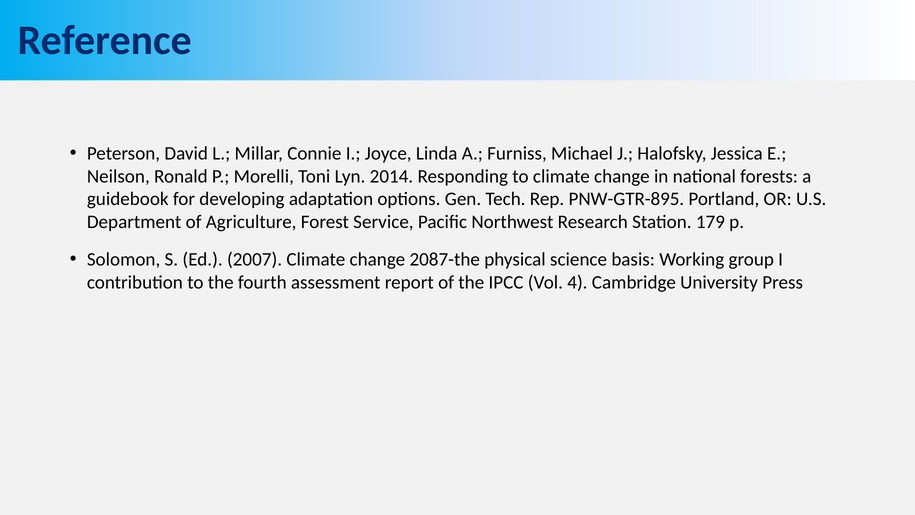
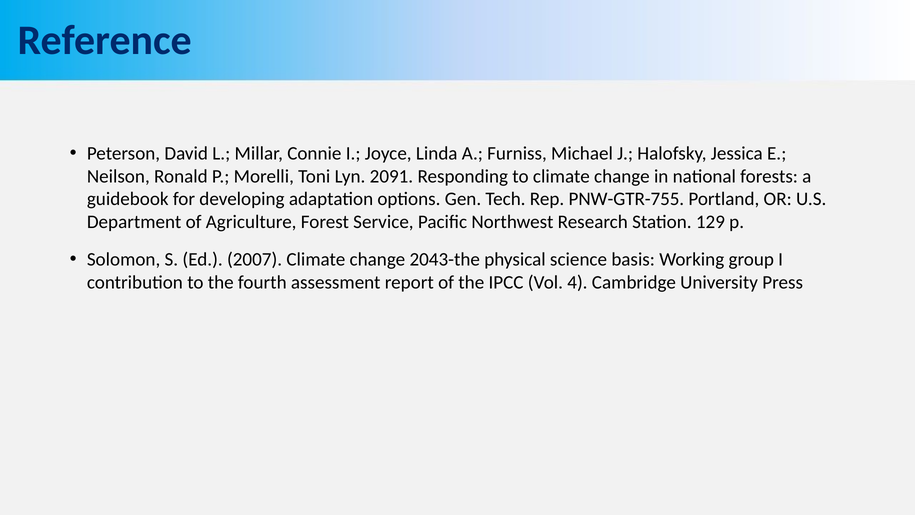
2014: 2014 -> 2091
PNW-GTR-895: PNW-GTR-895 -> PNW-GTR-755
179: 179 -> 129
2087-the: 2087-the -> 2043-the
